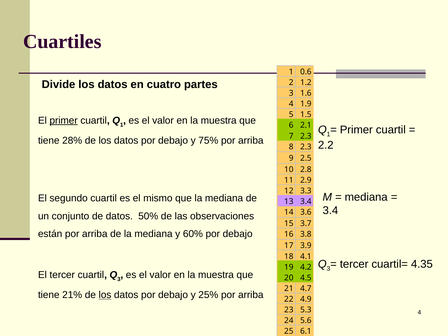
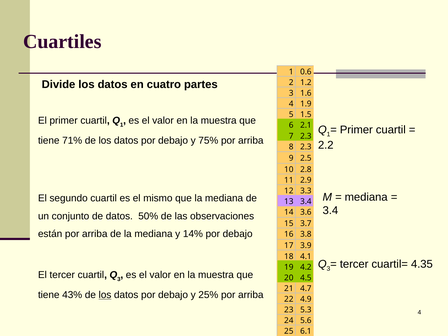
primer at (64, 120) underline: present -> none
28%: 28% -> 71%
60%: 60% -> 14%
21%: 21% -> 43%
